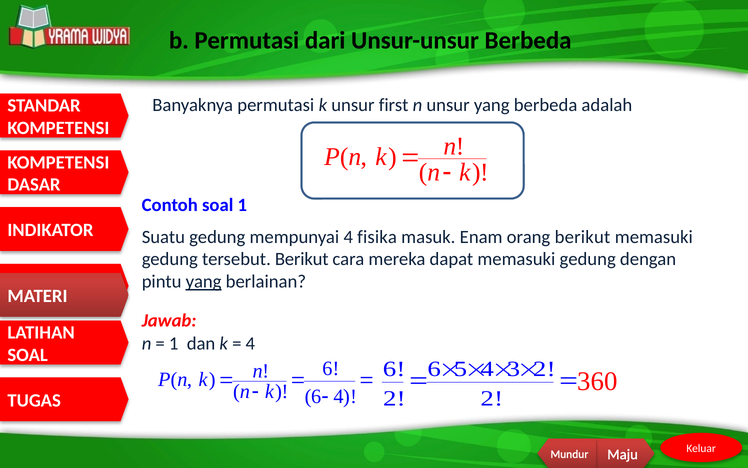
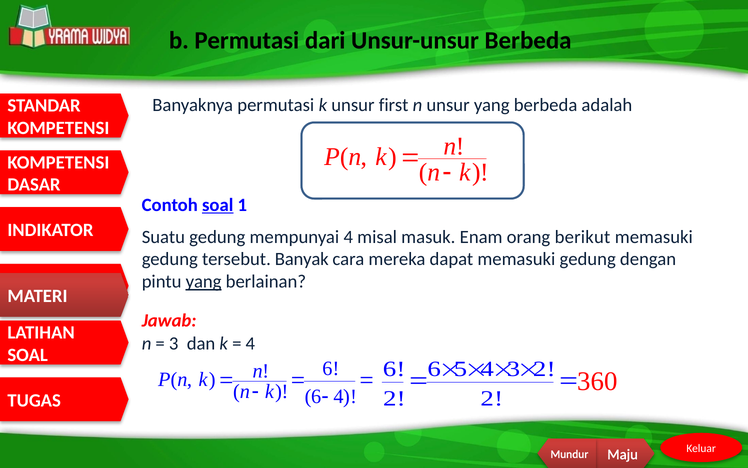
soal at (218, 205) underline: none -> present
fisika: fisika -> misal
tersebut Berikut: Berikut -> Banyak
1 at (174, 343): 1 -> 3
